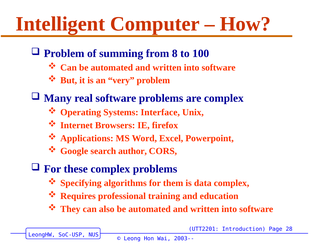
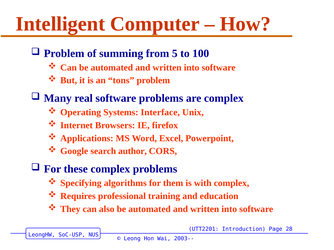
8: 8 -> 5
very: very -> tons
data: data -> with
